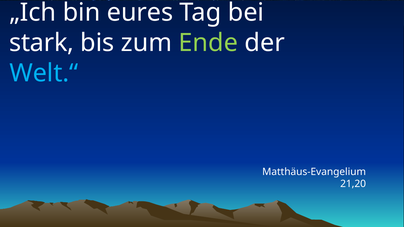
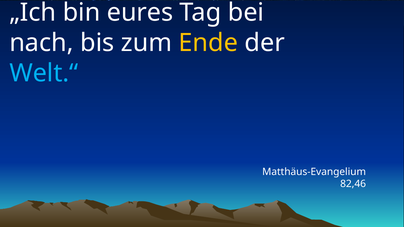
stark: stark -> nach
Ende colour: light green -> yellow
21,20: 21,20 -> 82,46
